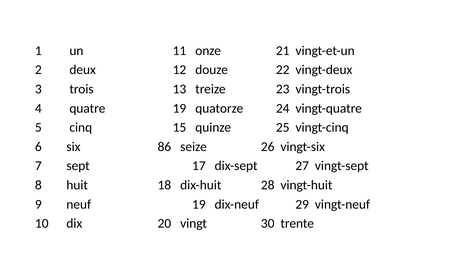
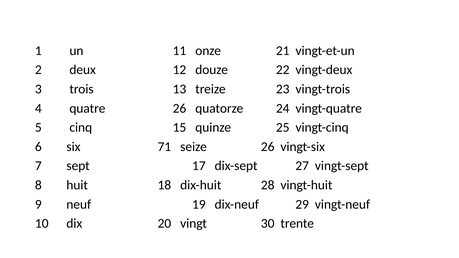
quatre 19: 19 -> 26
86: 86 -> 71
